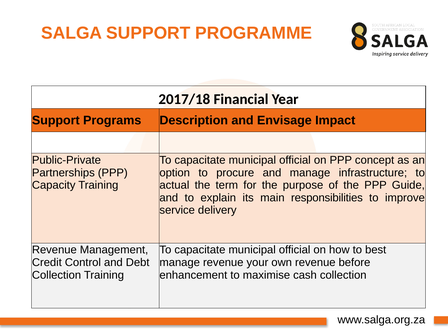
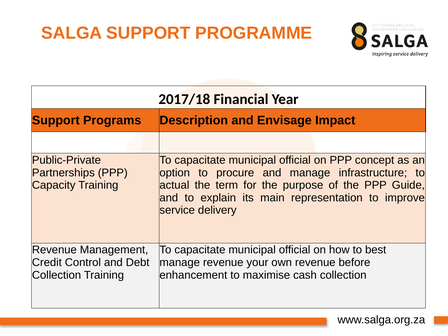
responsibilities: responsibilities -> representation
